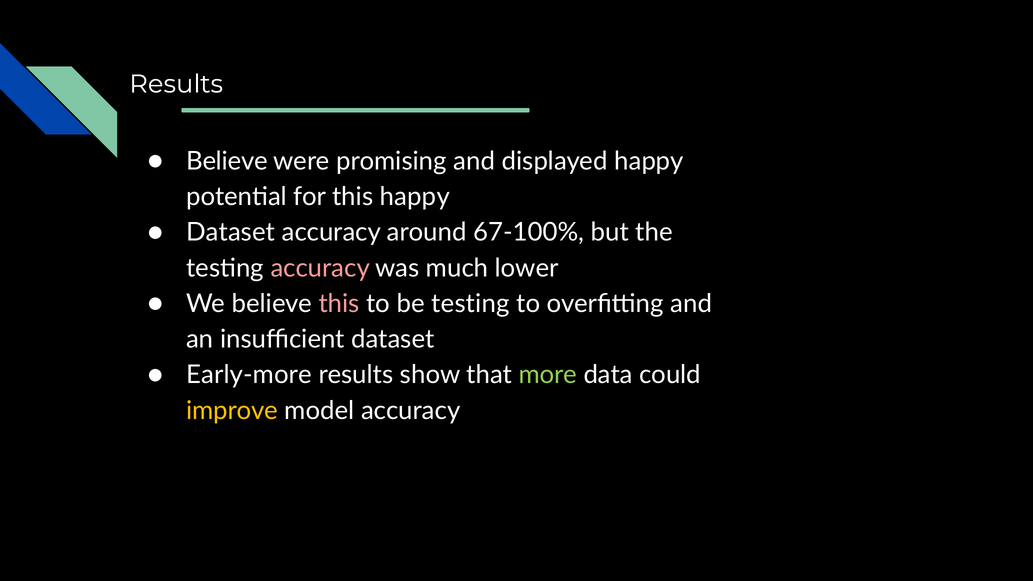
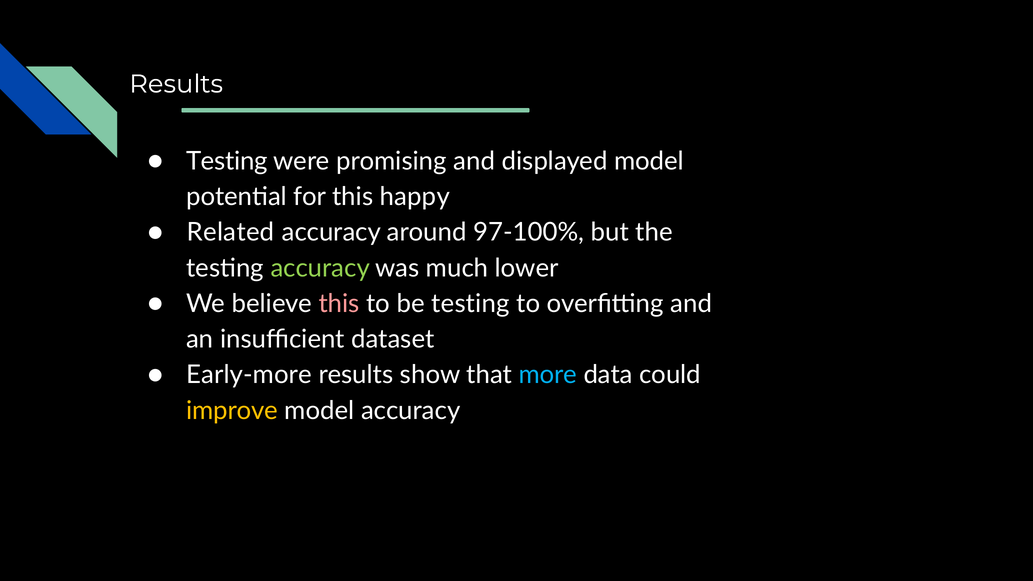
Believe at (227, 161): Believe -> Testing
displayed happy: happy -> model
Dataset at (231, 232): Dataset -> Related
67-100%: 67-100% -> 97-100%
accuracy at (320, 268) colour: pink -> light green
more colour: light green -> light blue
